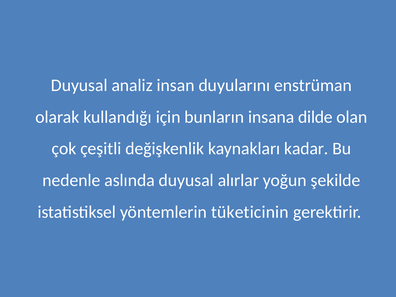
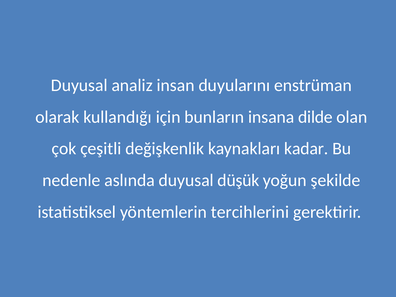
alırlar: alırlar -> düşük
tüketicinin: tüketicinin -> tercihlerini
